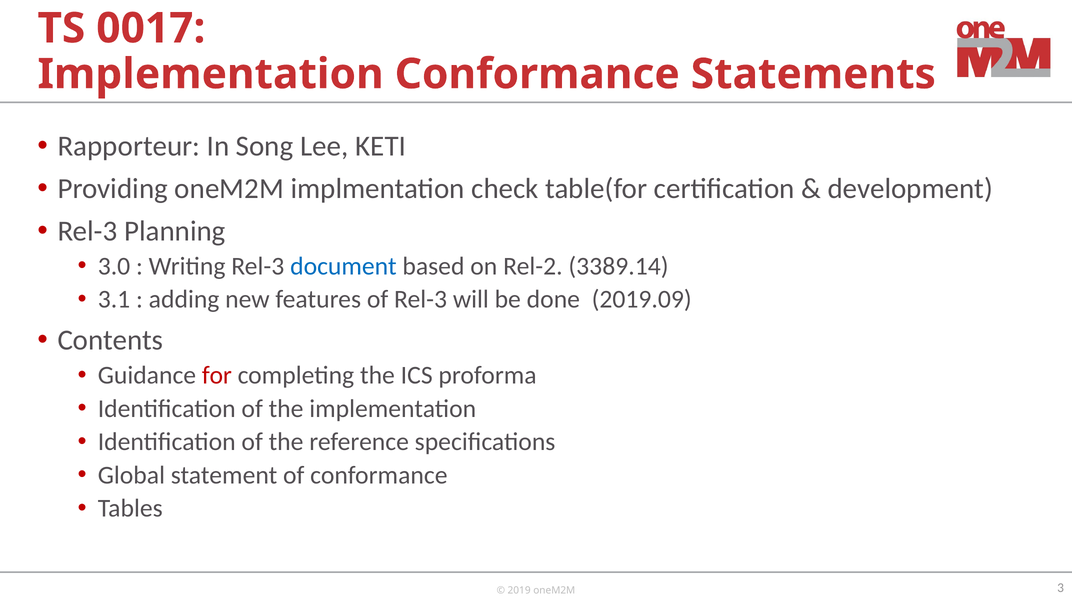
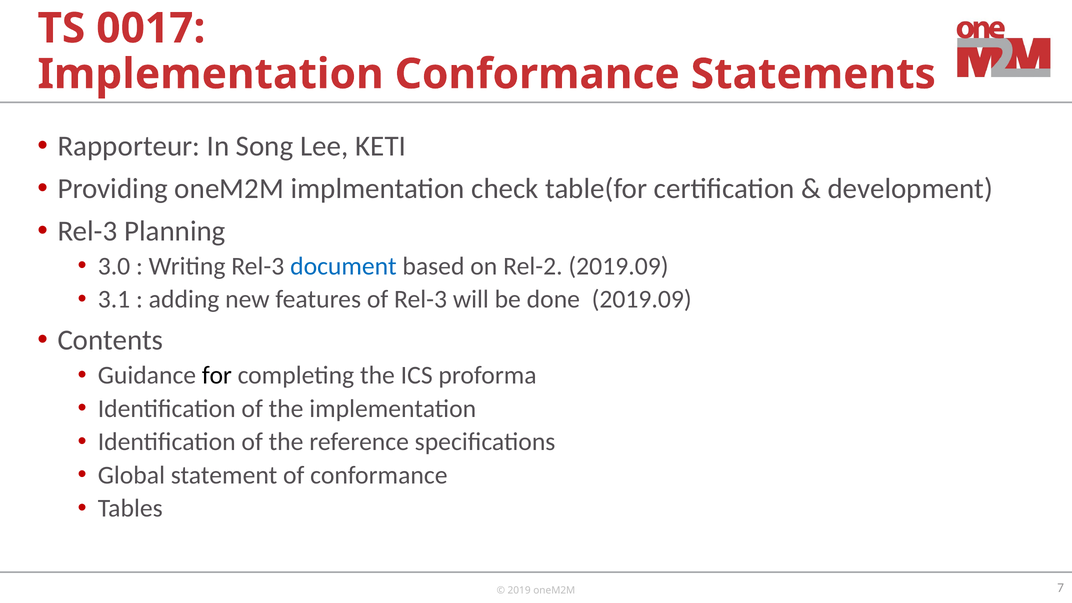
Rel-2 3389.14: 3389.14 -> 2019.09
for colour: red -> black
3: 3 -> 7
